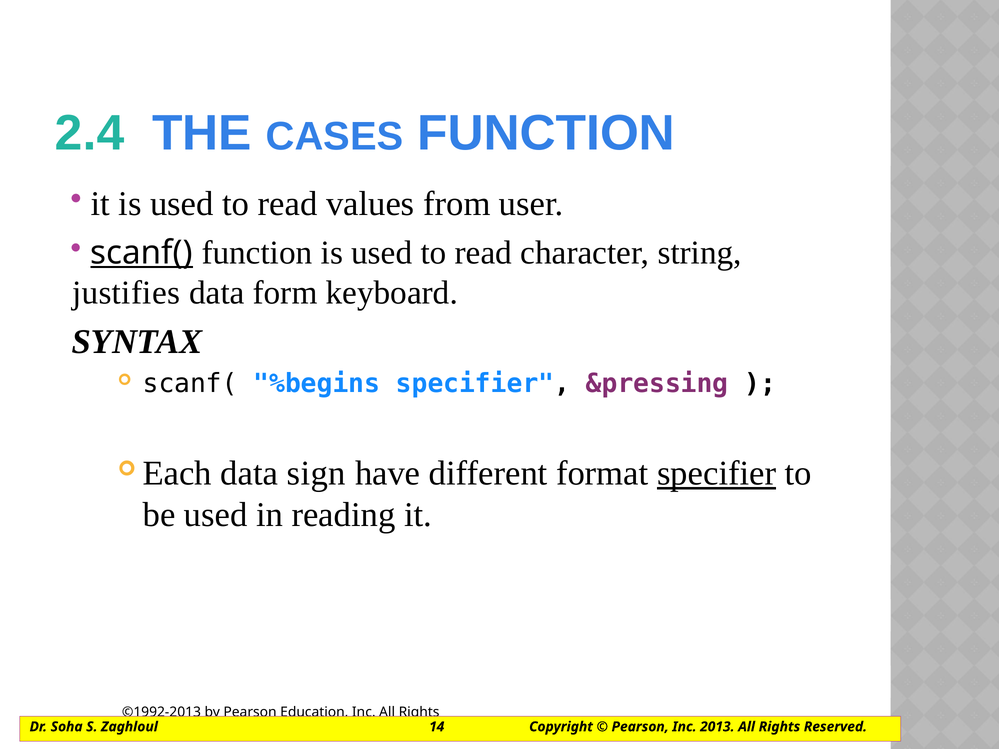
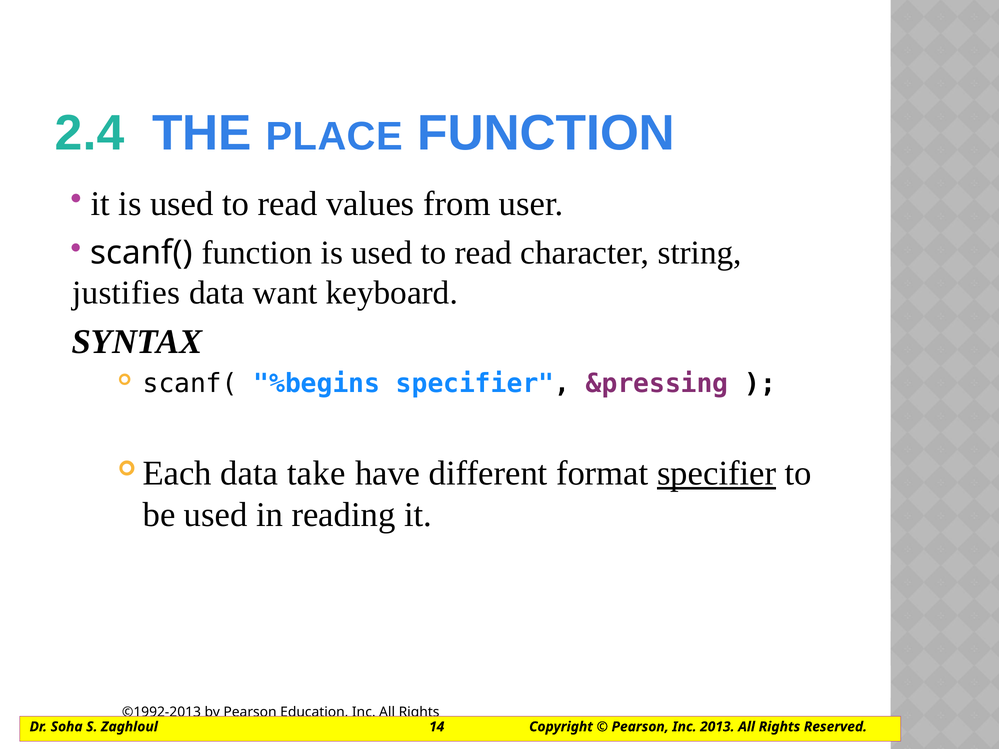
CASES: CASES -> PLACE
scanf( at (142, 253) underline: present -> none
form: form -> want
sign: sign -> take
